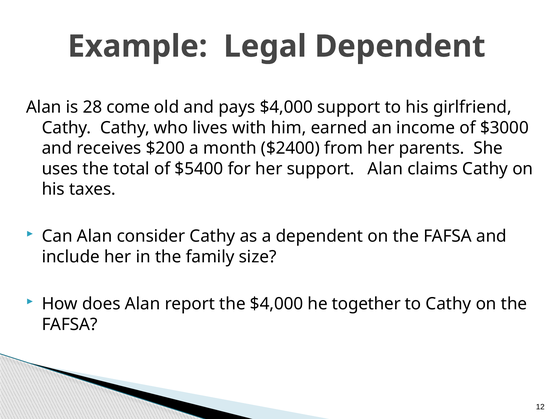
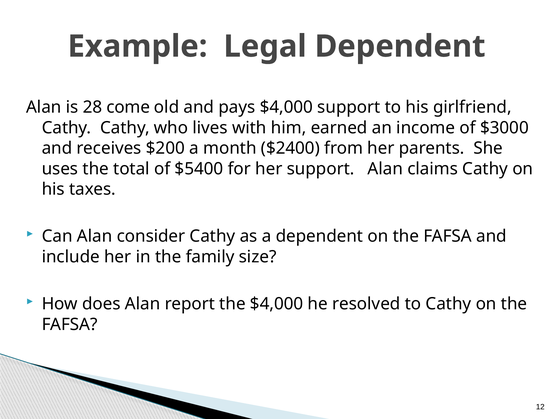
together: together -> resolved
